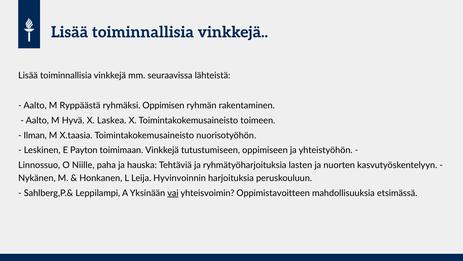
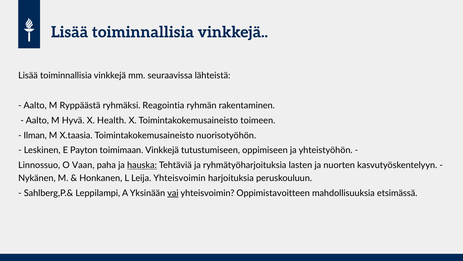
Oppimisen: Oppimisen -> Reagointia
Laskea: Laskea -> Health
Niille: Niille -> Vaan
hauska underline: none -> present
Leija Hyvinvoinnin: Hyvinvoinnin -> Yhteisvoimin
